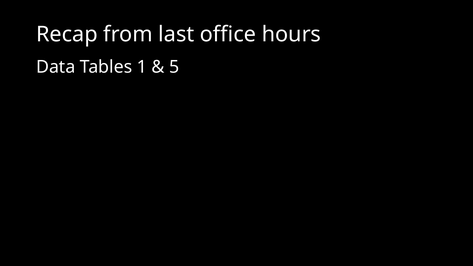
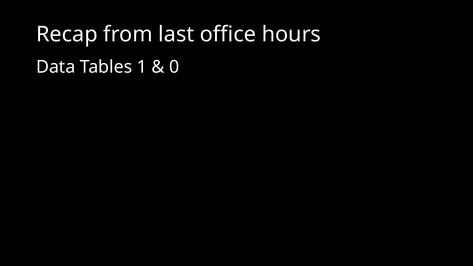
5: 5 -> 0
